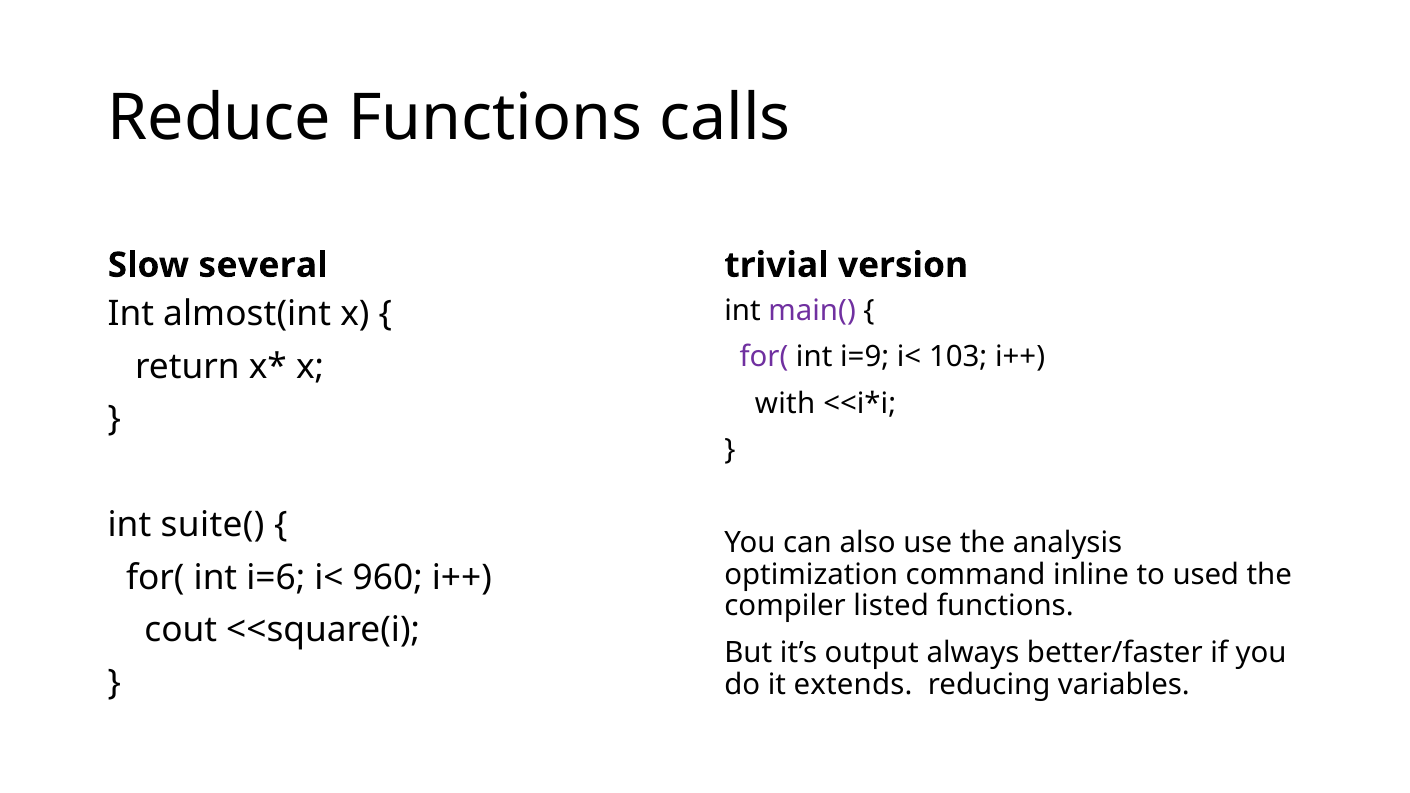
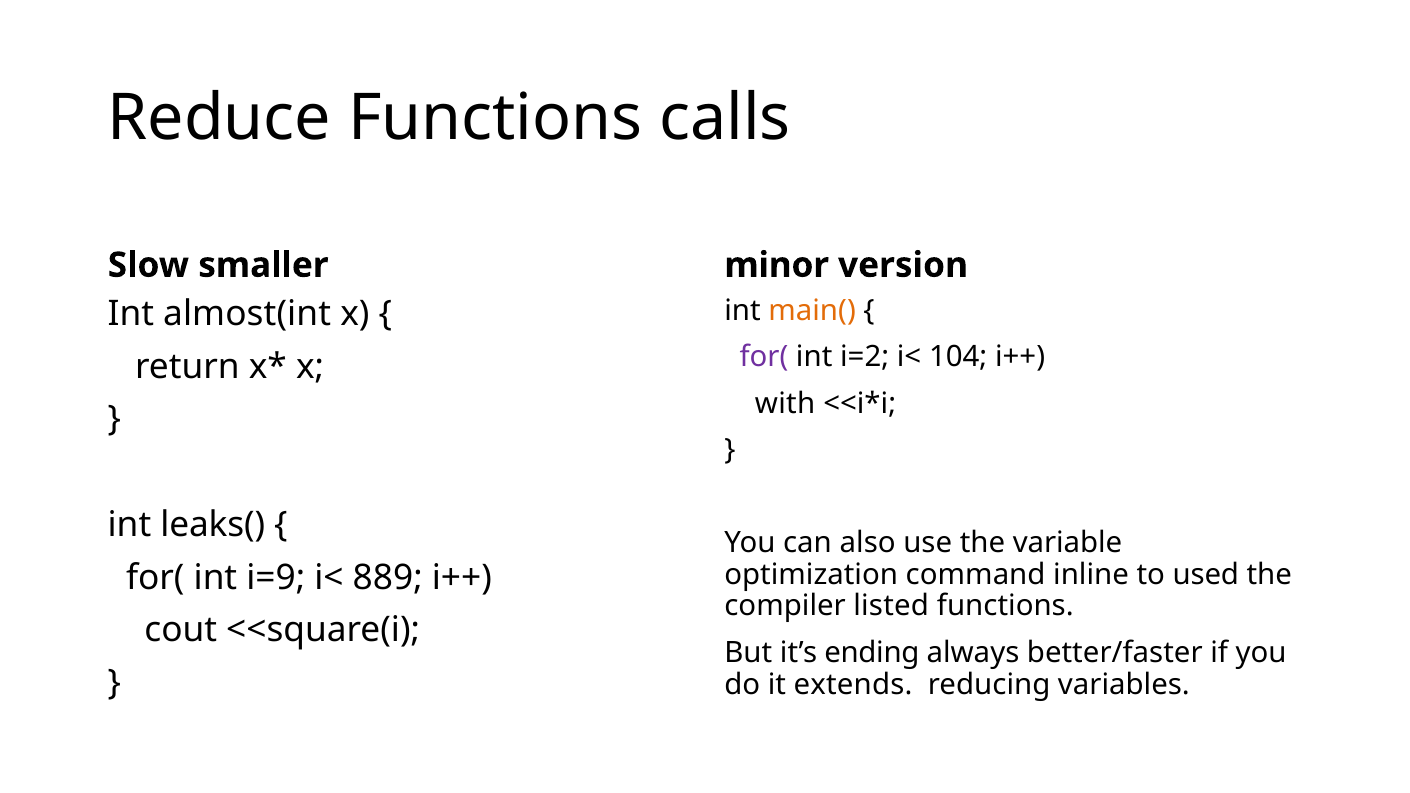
several: several -> smaller
trivial: trivial -> minor
main( colour: purple -> orange
i=9: i=9 -> i=2
103: 103 -> 104
suite(: suite( -> leaks(
analysis: analysis -> variable
i=6: i=6 -> i=9
960: 960 -> 889
output: output -> ending
